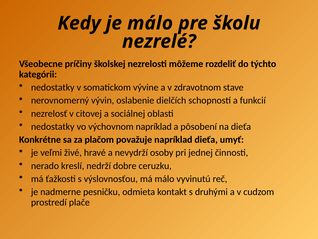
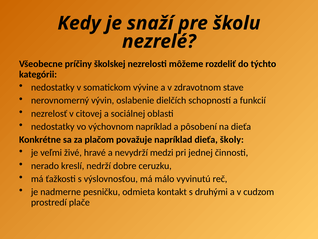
je málo: málo -> snaží
umyť: umyť -> školy
osoby: osoby -> medzi
